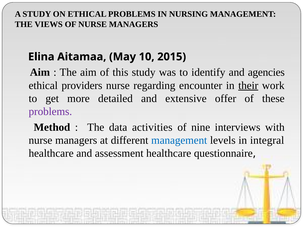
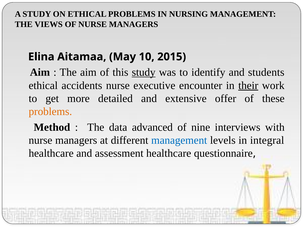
study at (144, 72) underline: none -> present
agencies: agencies -> students
providers: providers -> accidents
regarding: regarding -> executive
problems at (50, 112) colour: purple -> orange
activities: activities -> advanced
